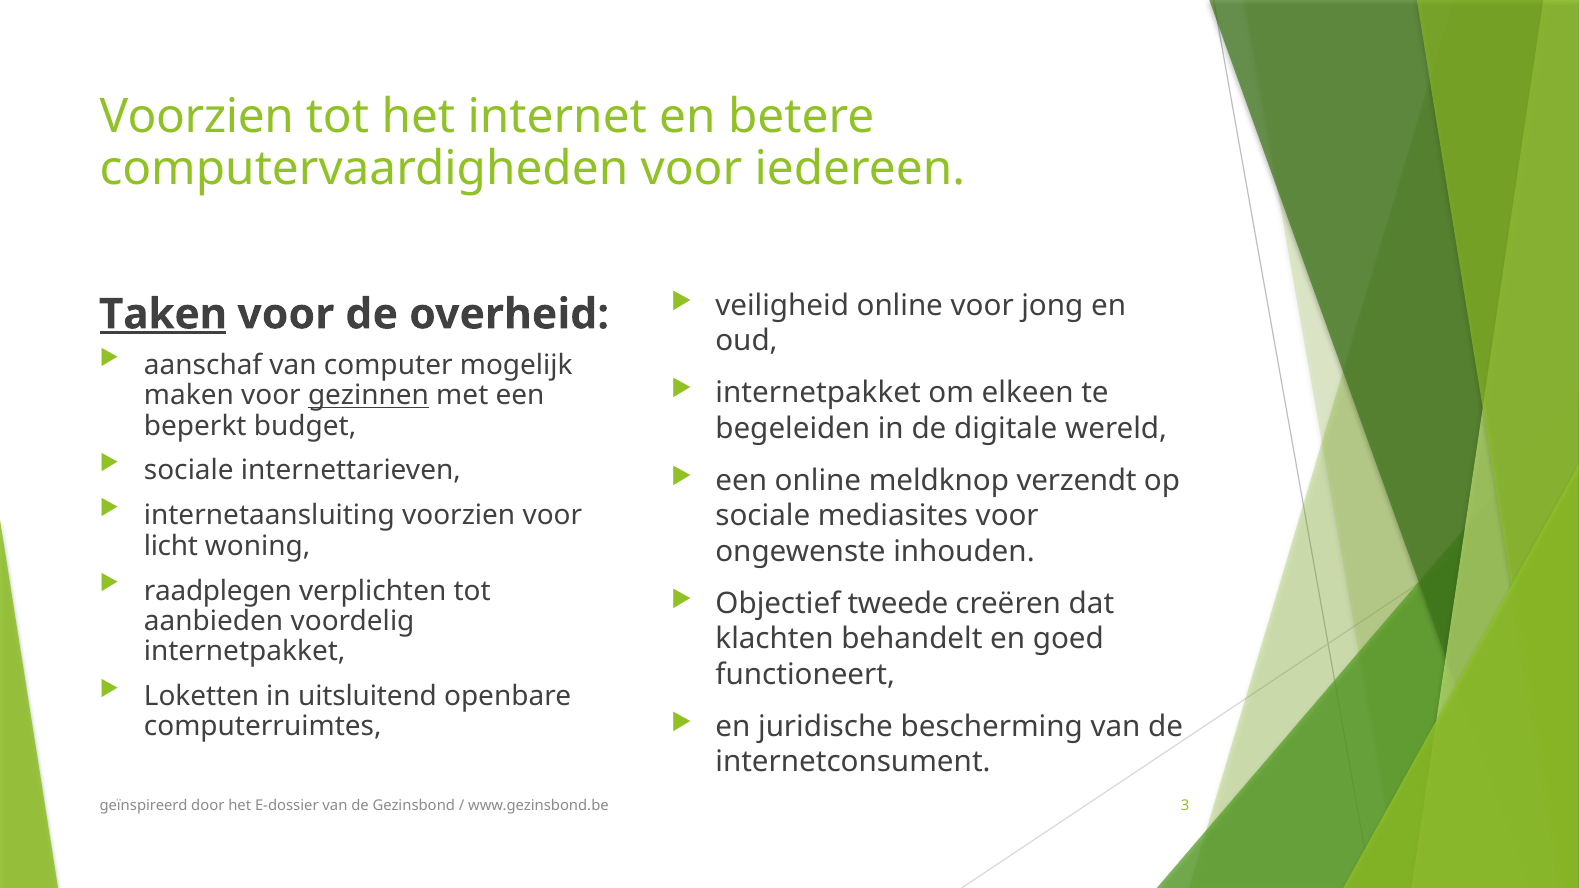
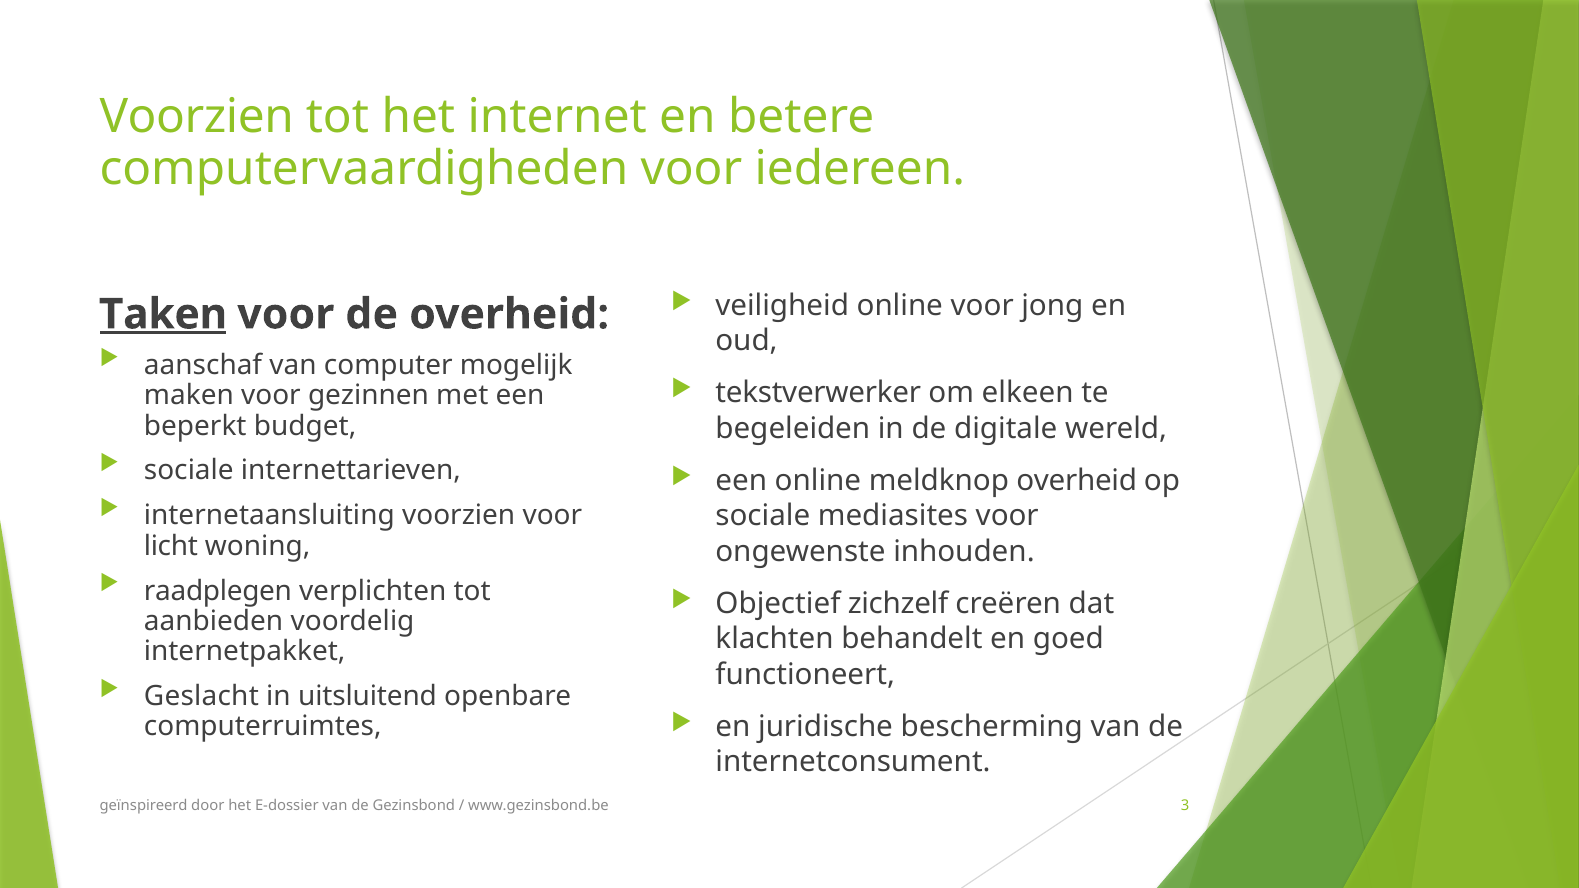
internetpakket at (818, 393): internetpakket -> tekstverwerker
gezinnen underline: present -> none
meldknop verzendt: verzendt -> overheid
tweede: tweede -> zichzelf
Loketten: Loketten -> Geslacht
